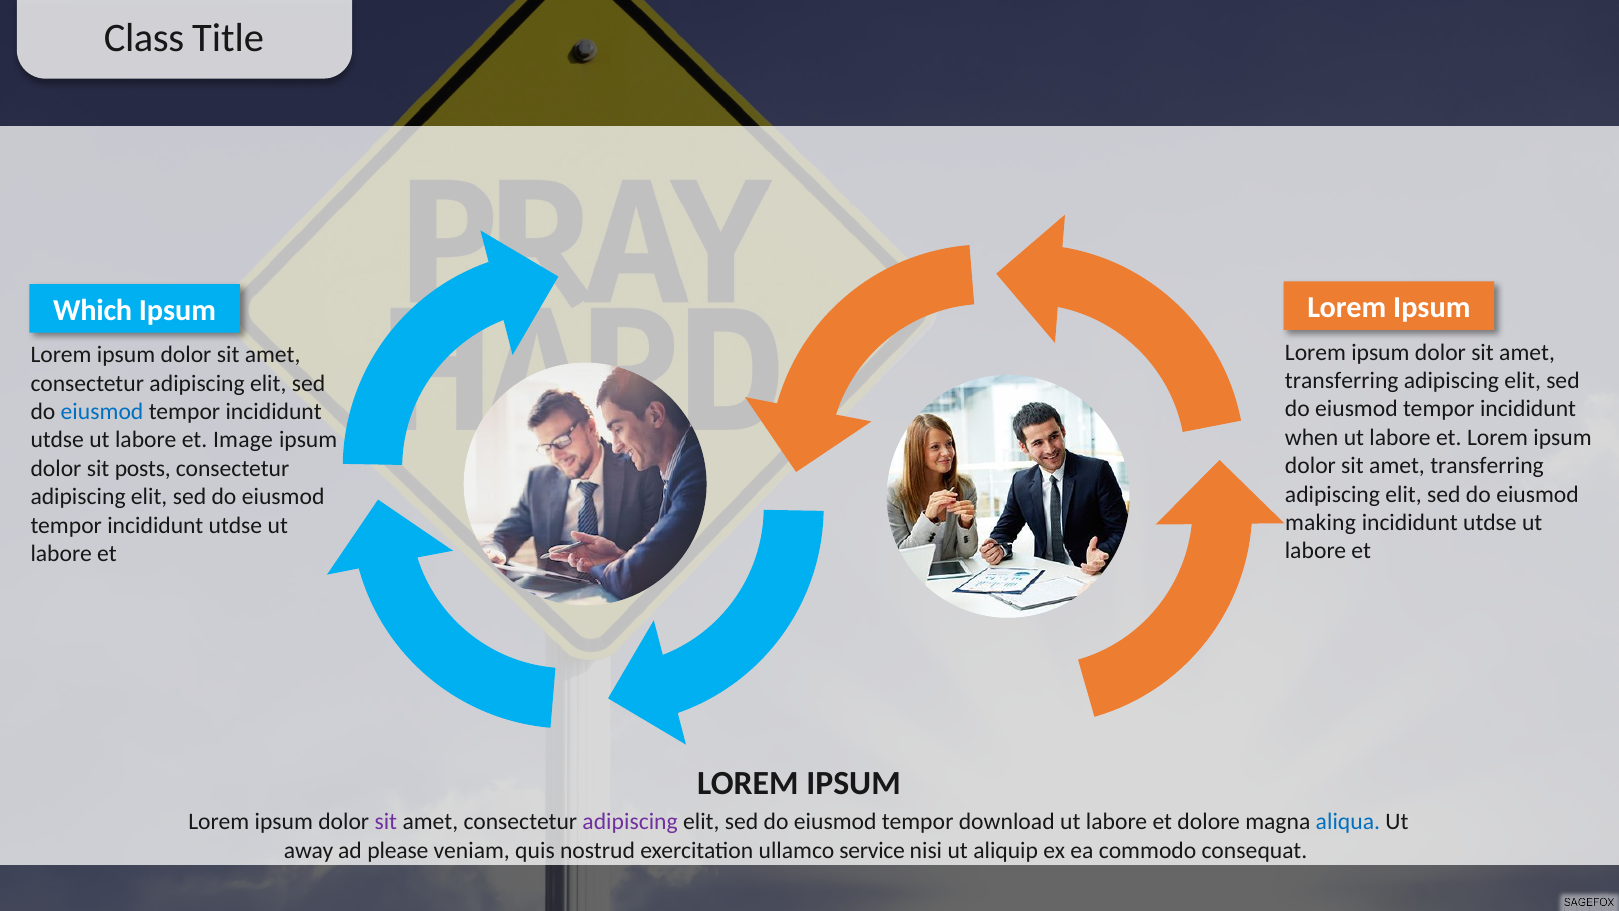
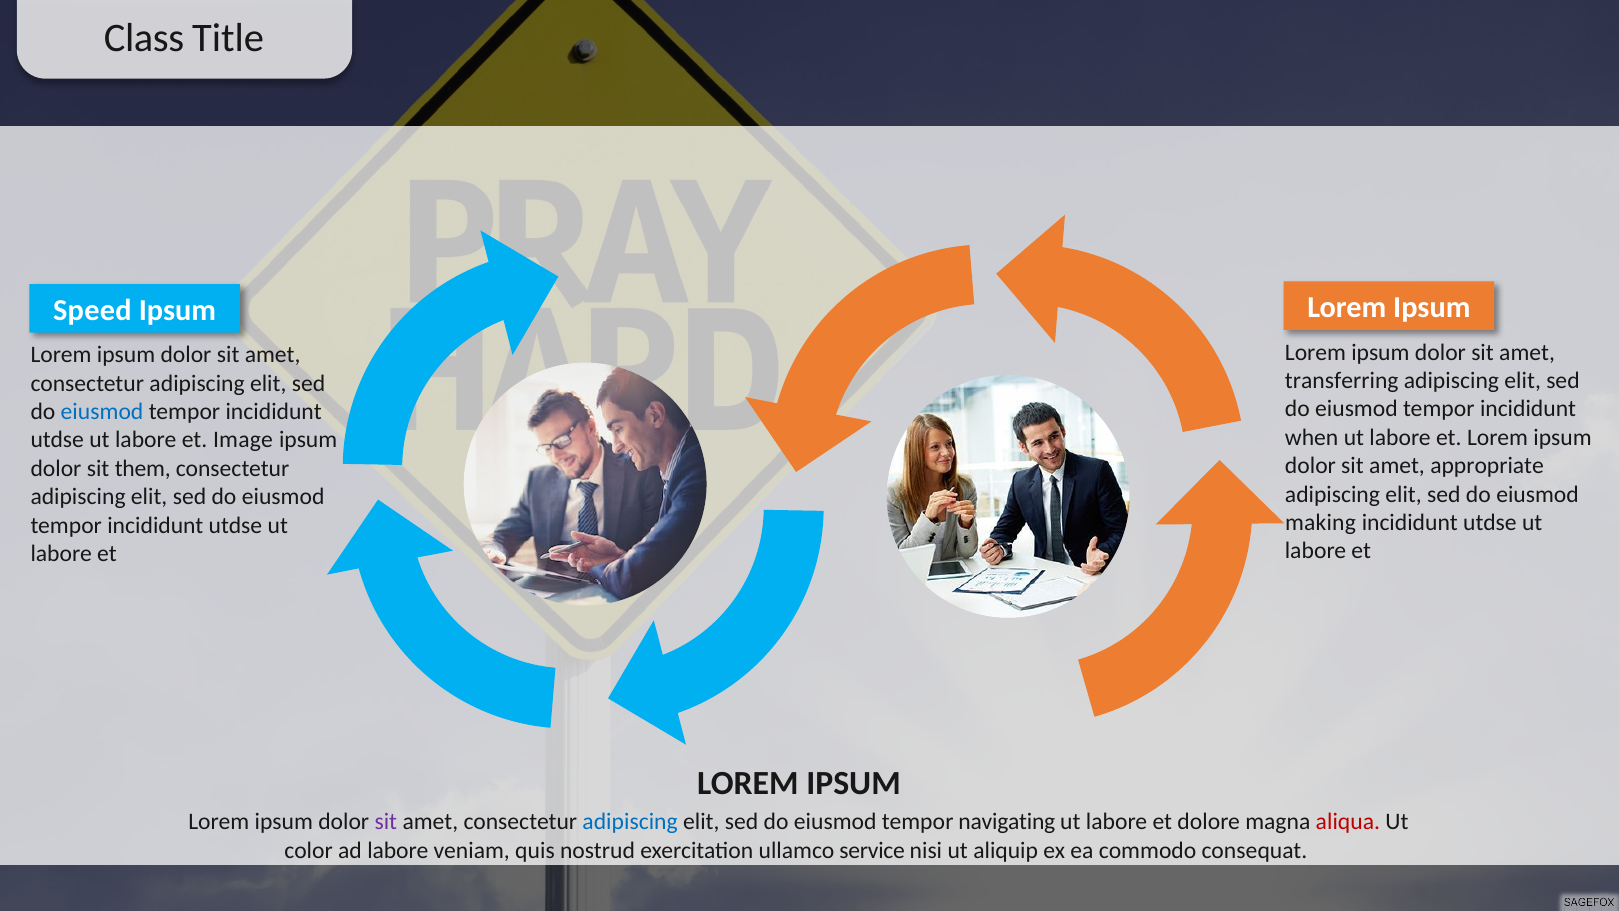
Which: Which -> Speed
transferring at (1487, 466): transferring -> appropriate
posts: posts -> them
adipiscing at (630, 822) colour: purple -> blue
download: download -> navigating
aliqua colour: blue -> red
away: away -> color
ad please: please -> labore
